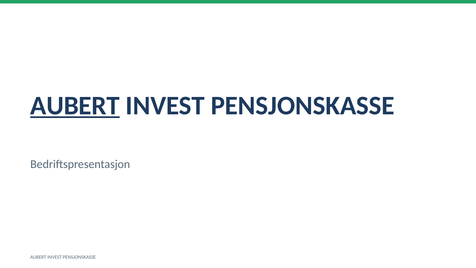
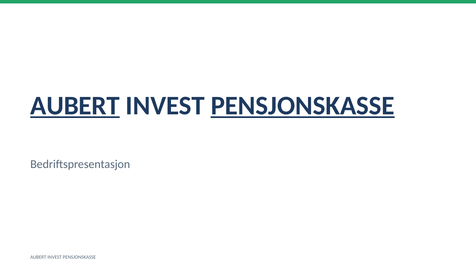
PENSJONSKASSE at (303, 106) underline: none -> present
